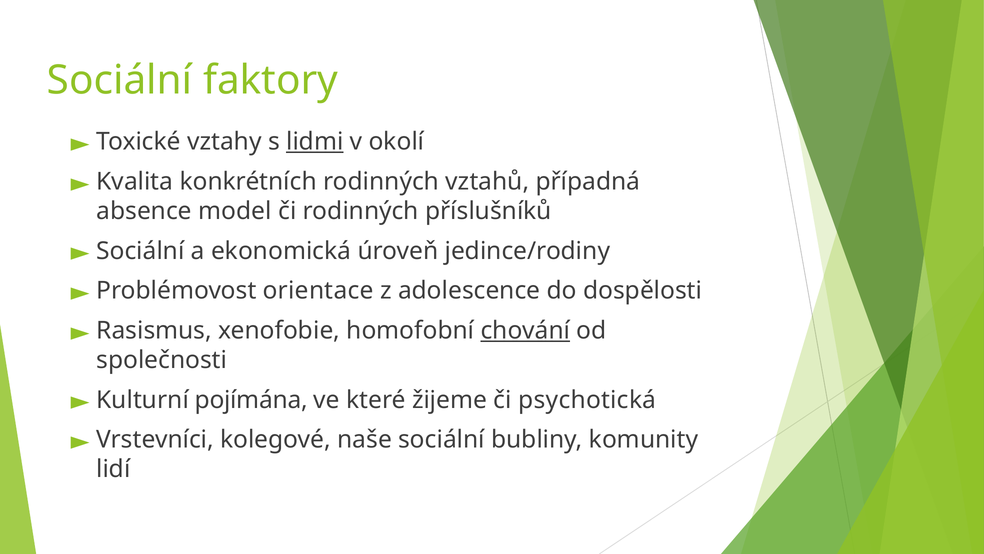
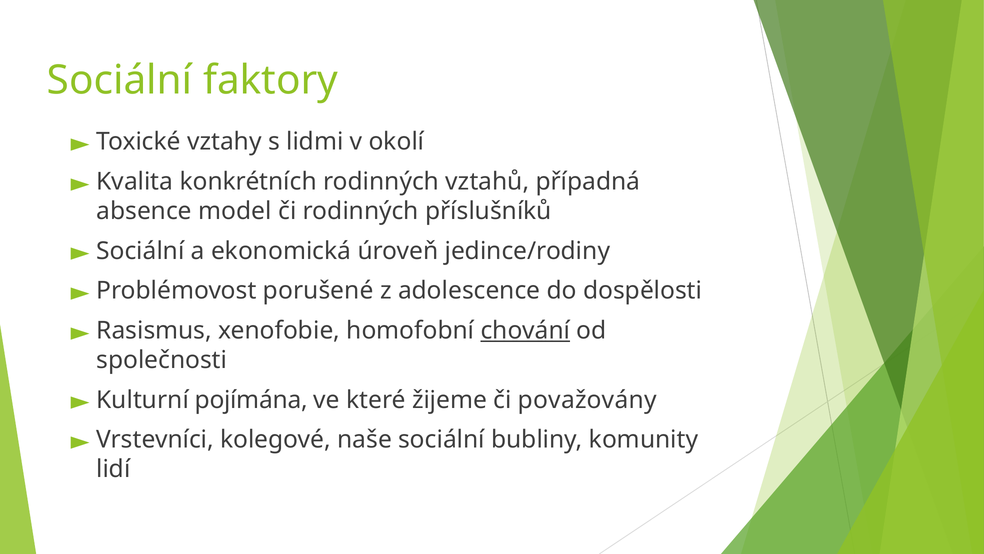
lidmi underline: present -> none
orientace: orientace -> porušené
psychotická: psychotická -> považovány
